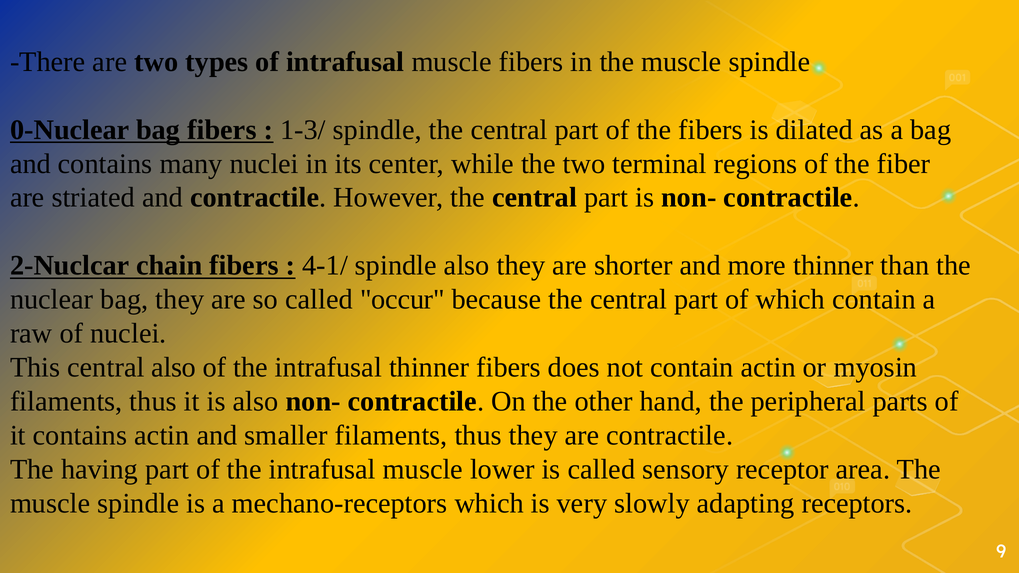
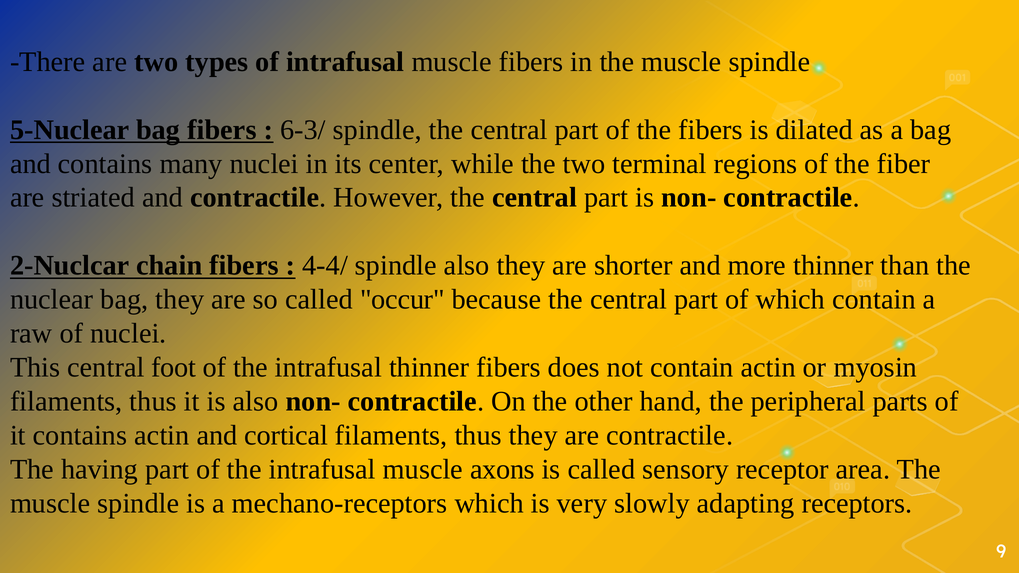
0-Nuclear: 0-Nuclear -> 5-Nuclear
1-3/: 1-3/ -> 6-3/
4-1/: 4-1/ -> 4-4/
central also: also -> foot
smaller: smaller -> cortical
lower: lower -> axons
